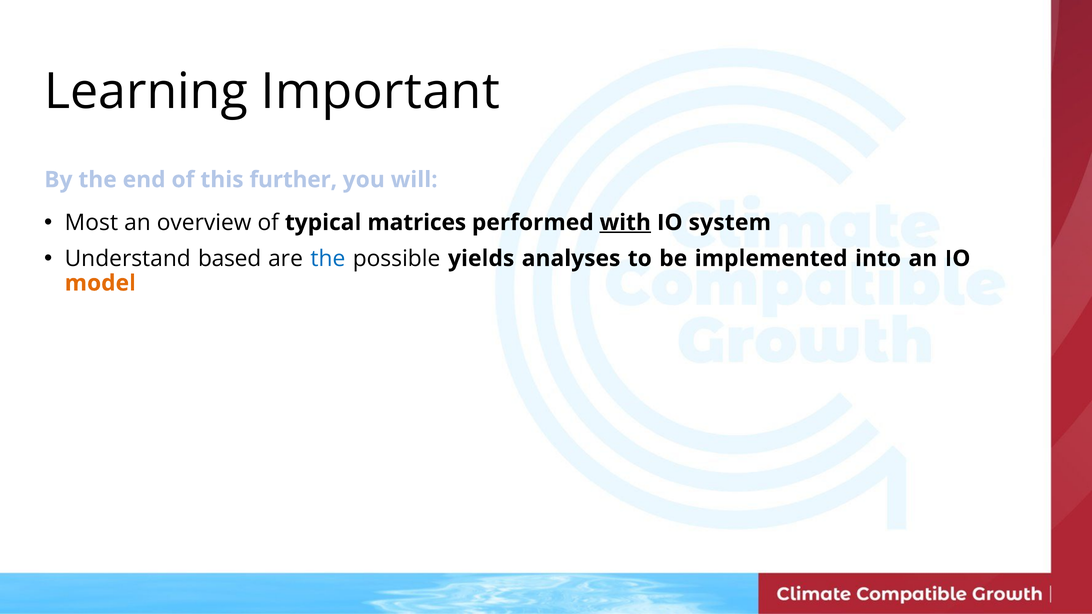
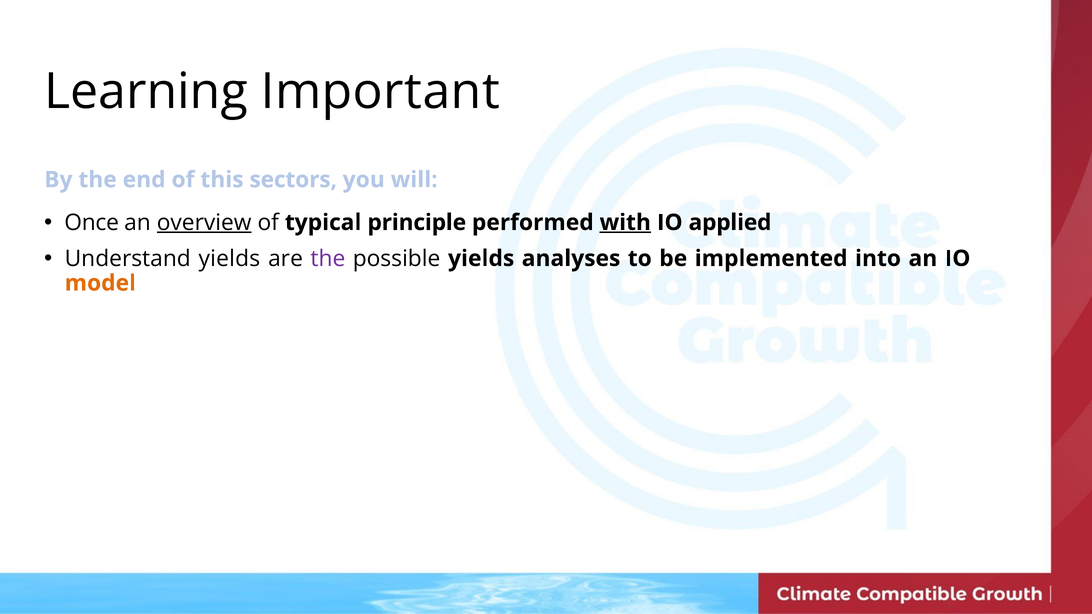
further: further -> sectors
Most: Most -> Once
overview underline: none -> present
matrices: matrices -> principle
system: system -> applied
Understand based: based -> yields
the at (328, 259) colour: blue -> purple
